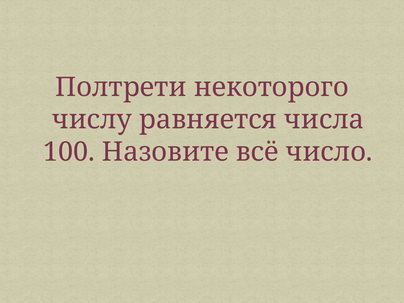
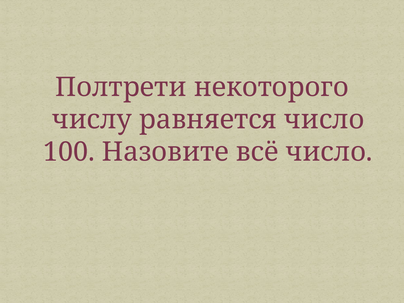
равняется числа: числа -> число
